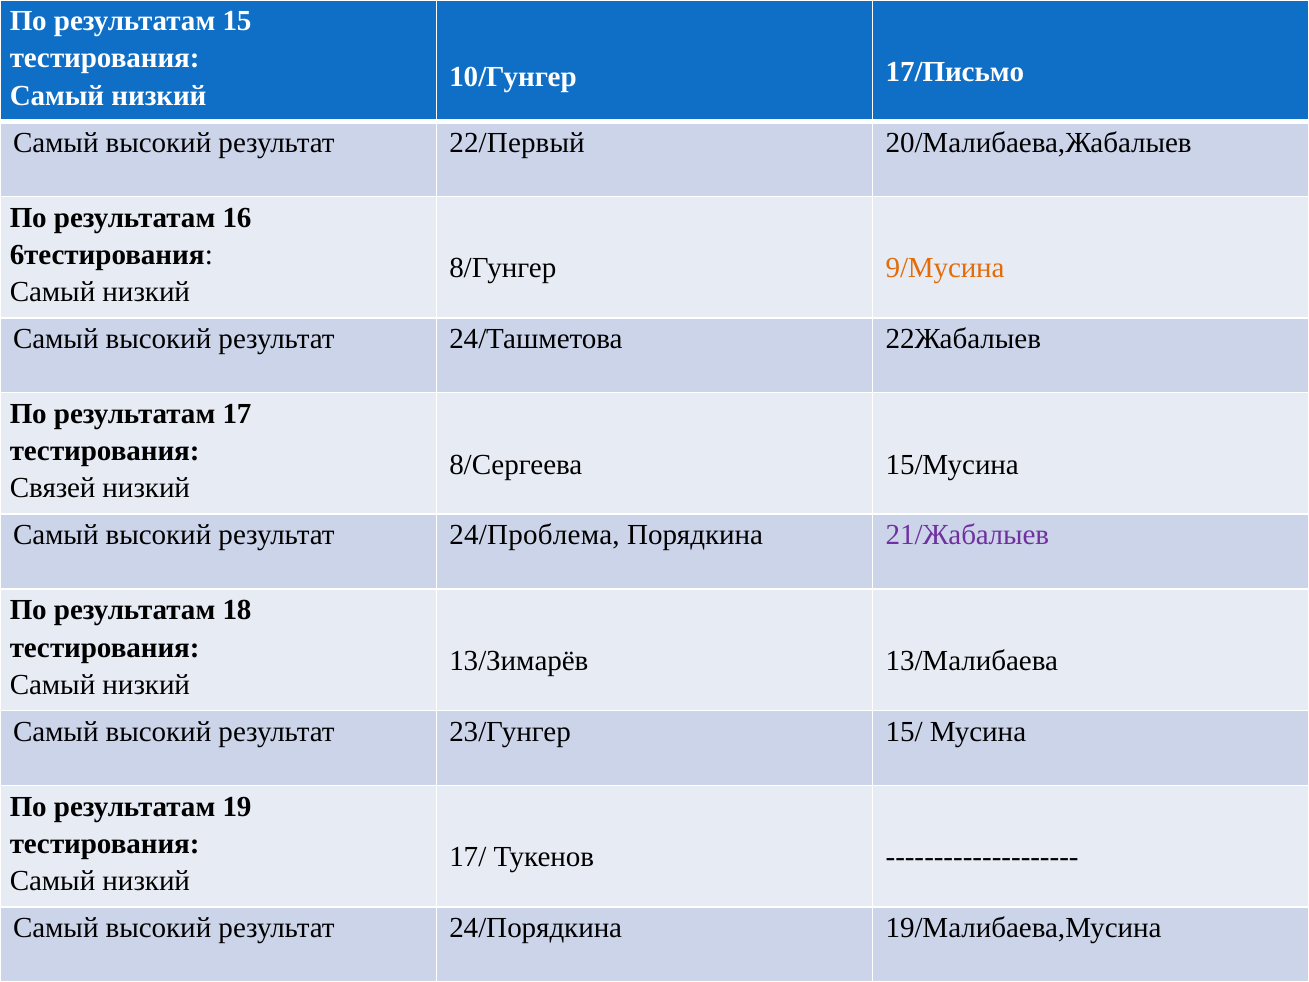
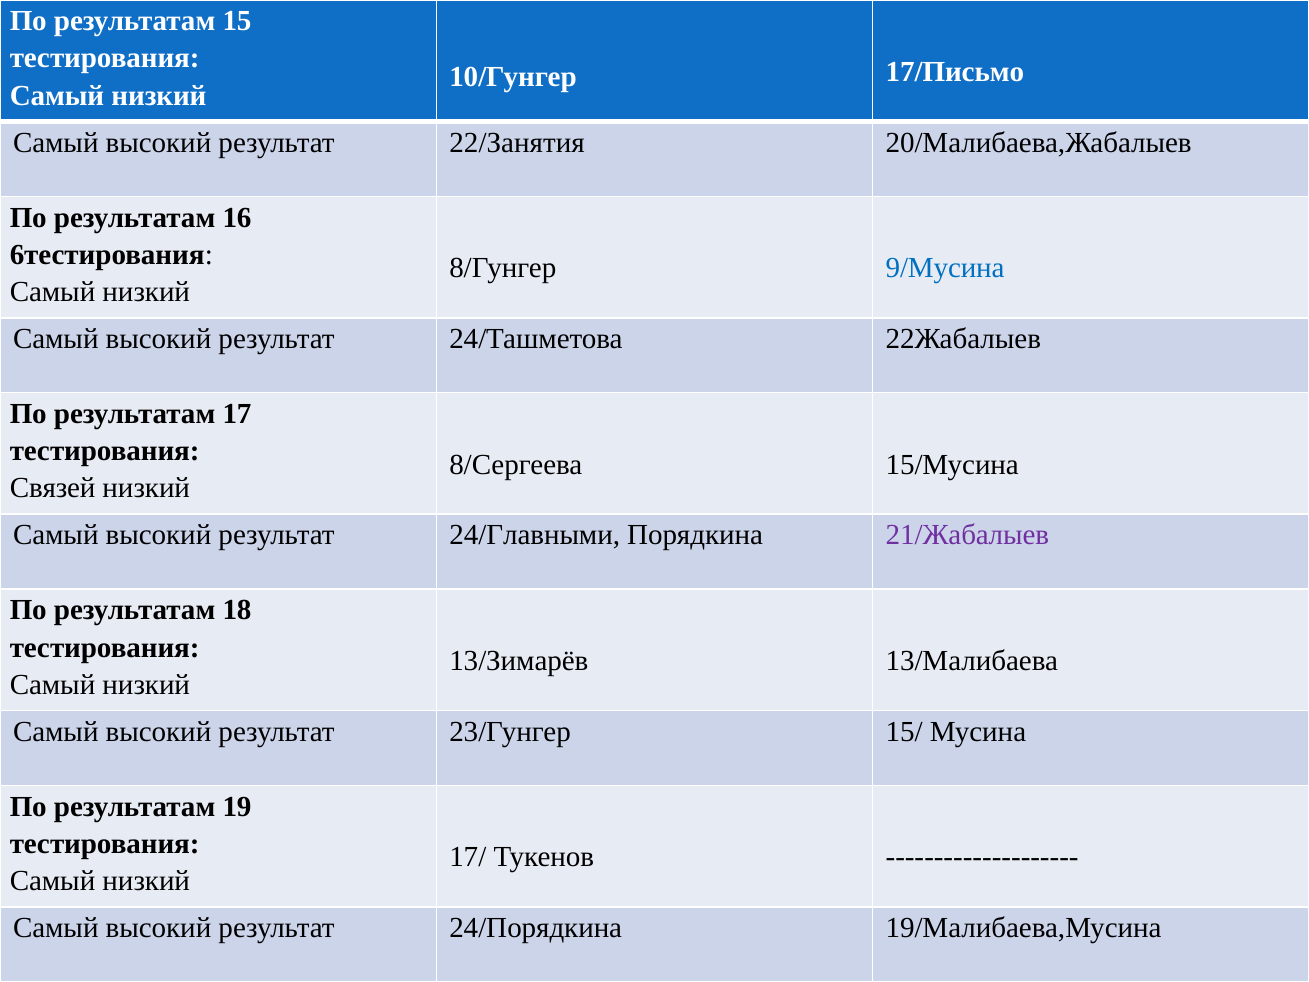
22/Первый: 22/Первый -> 22/Занятия
9/Мусина colour: orange -> blue
24/Проблема: 24/Проблема -> 24/Главными
